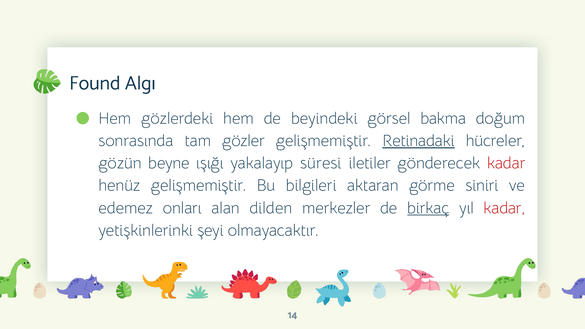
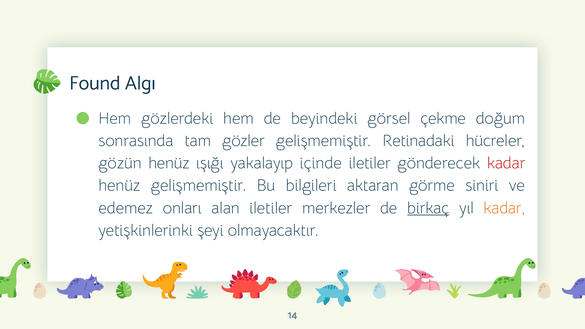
bakma: bakma -> çekme
Retinadaki underline: present -> none
gözün beyne: beyne -> henüz
süresi: süresi -> içinde
alan dilden: dilden -> iletiler
kadar at (504, 208) colour: red -> orange
